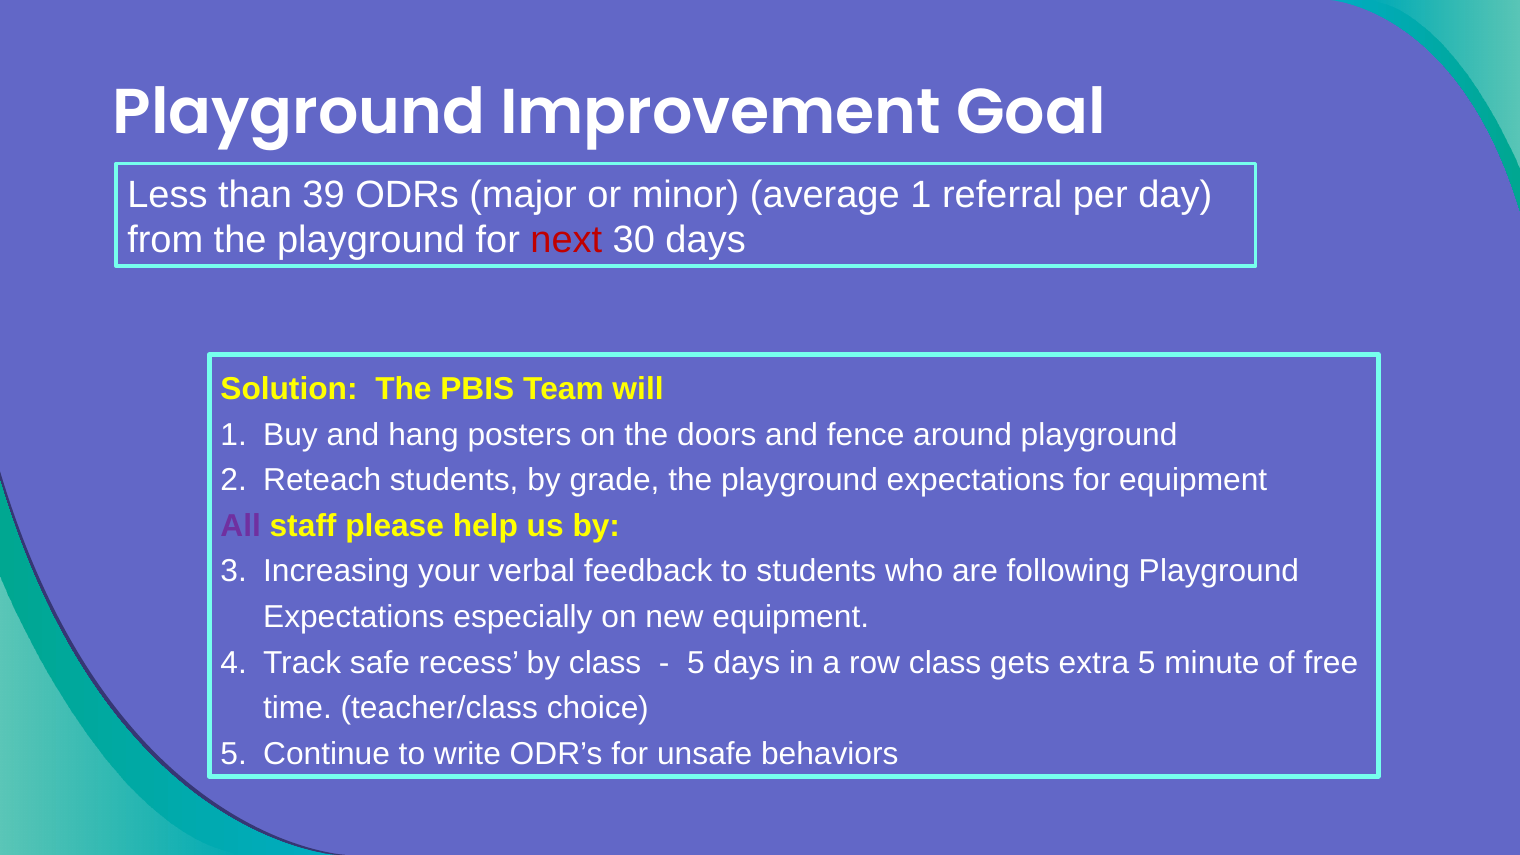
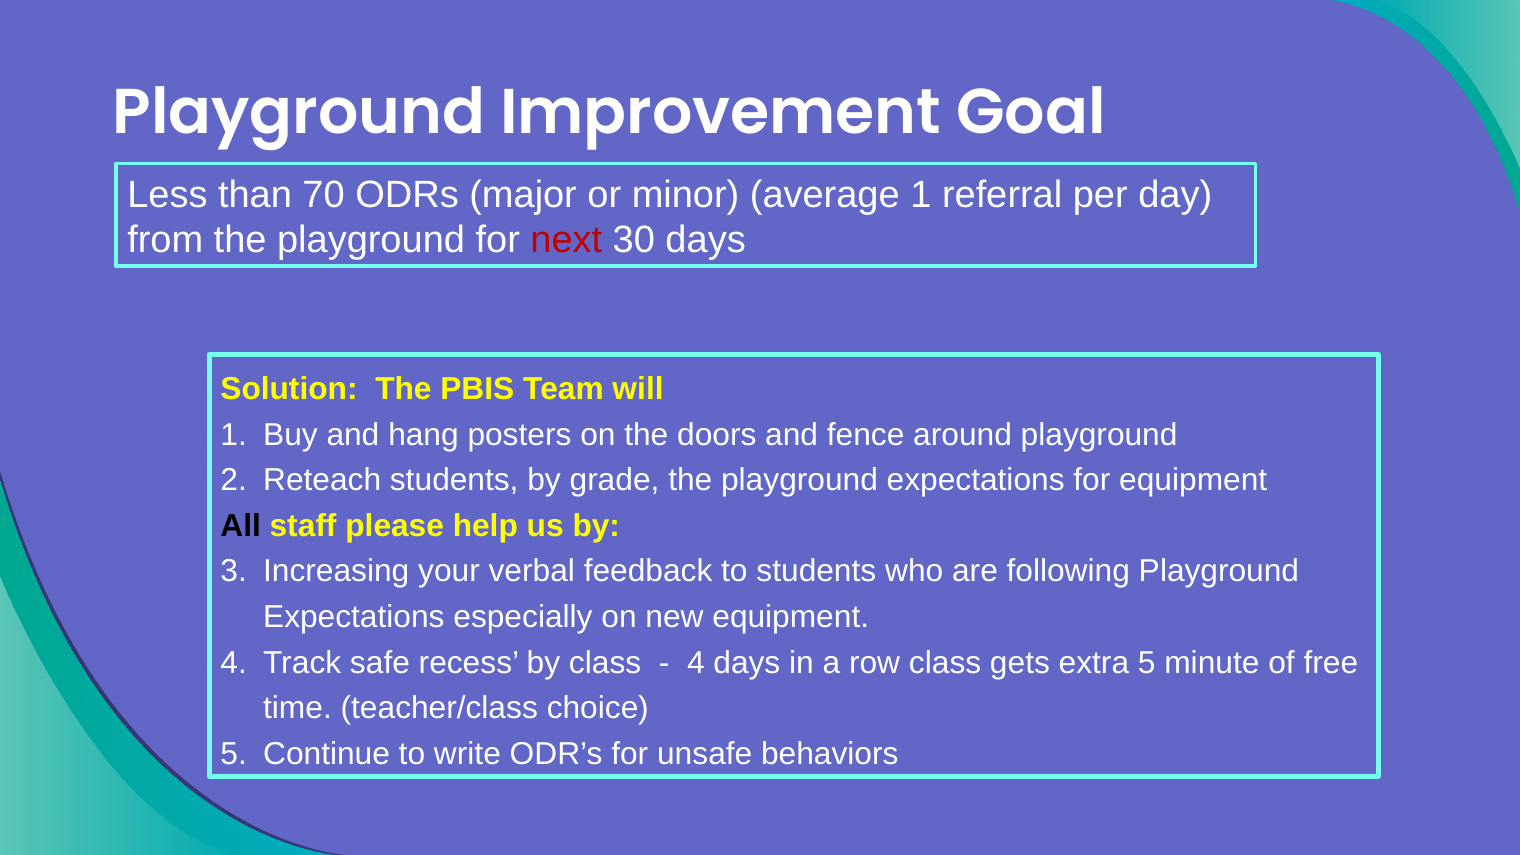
39: 39 -> 70
All colour: purple -> black
5 at (696, 663): 5 -> 4
